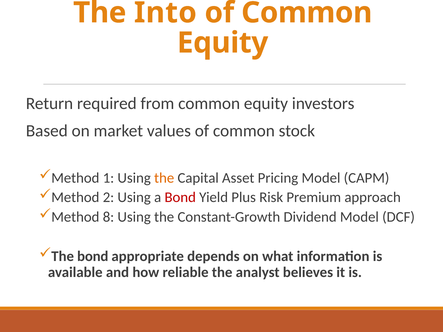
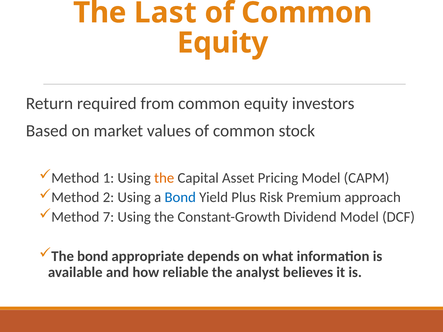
Into: Into -> Last
Bond at (180, 198) colour: red -> blue
8: 8 -> 7
